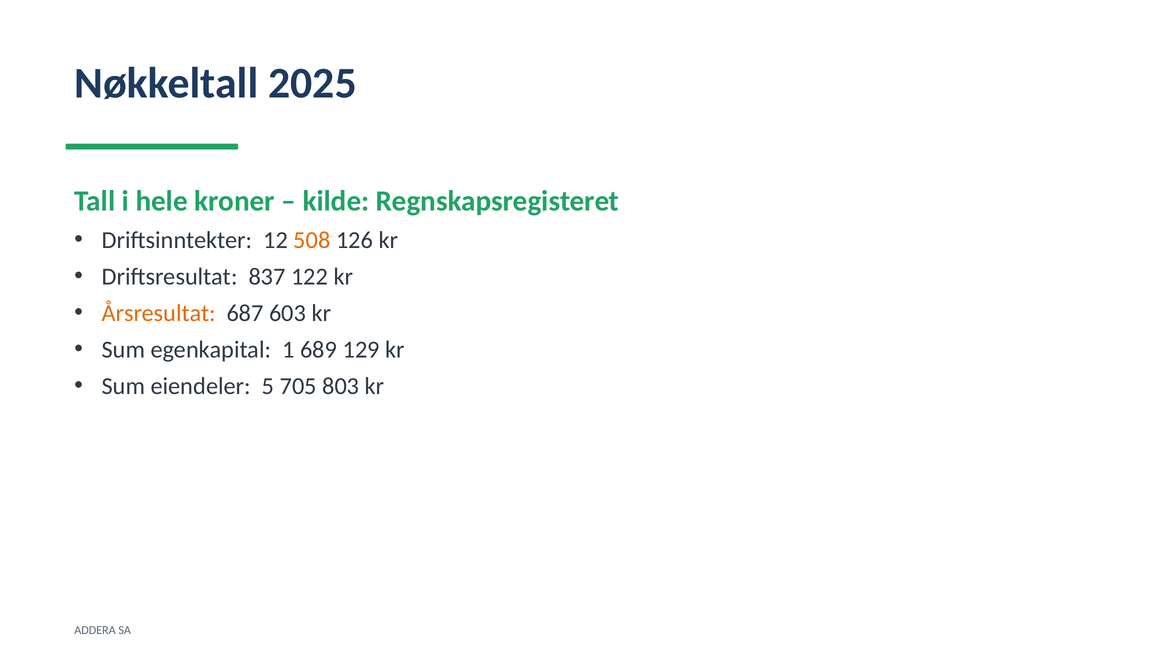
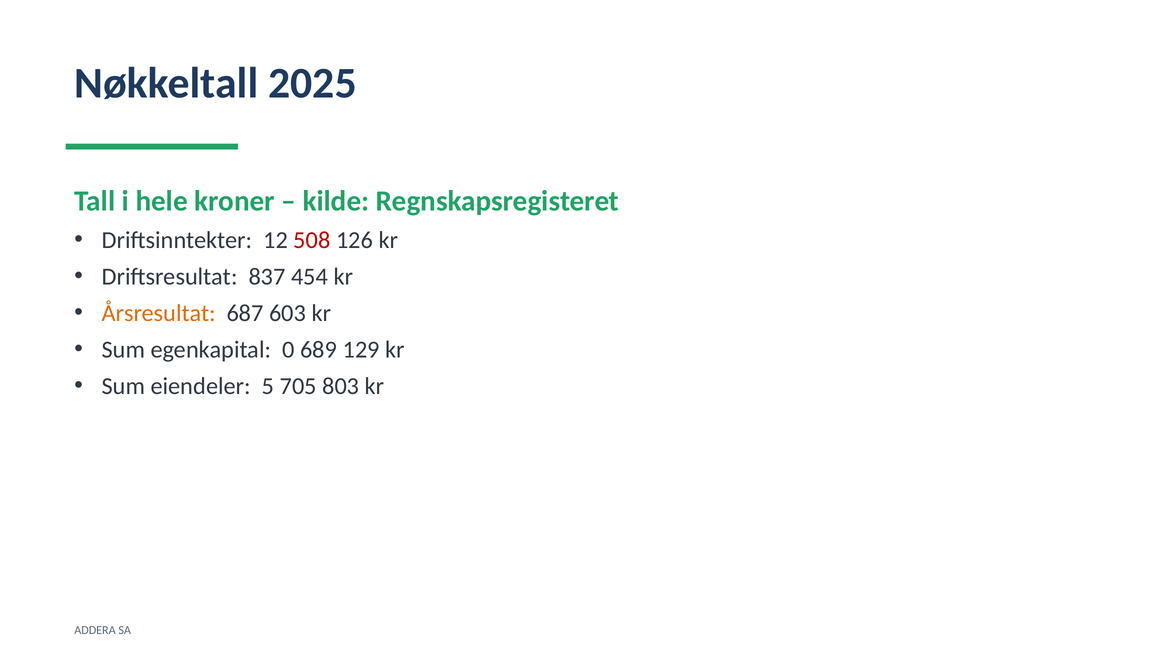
508 colour: orange -> red
122: 122 -> 454
1: 1 -> 0
